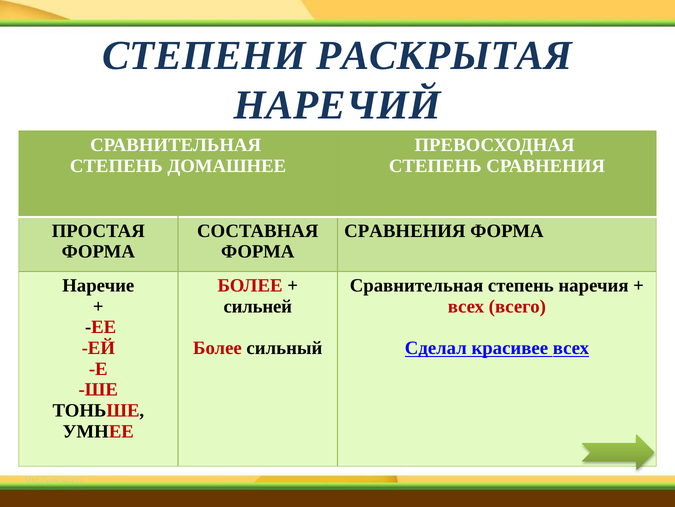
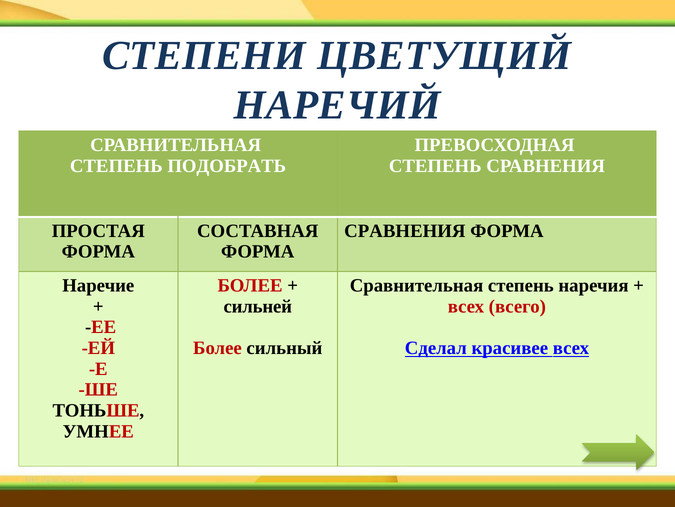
РАСКРЫТАЯ: РАСКРЫТАЯ -> ЦВЕТУЩИЙ
ДОМАШНЕЕ: ДОМАШНЕЕ -> ПОДОБРАТЬ
